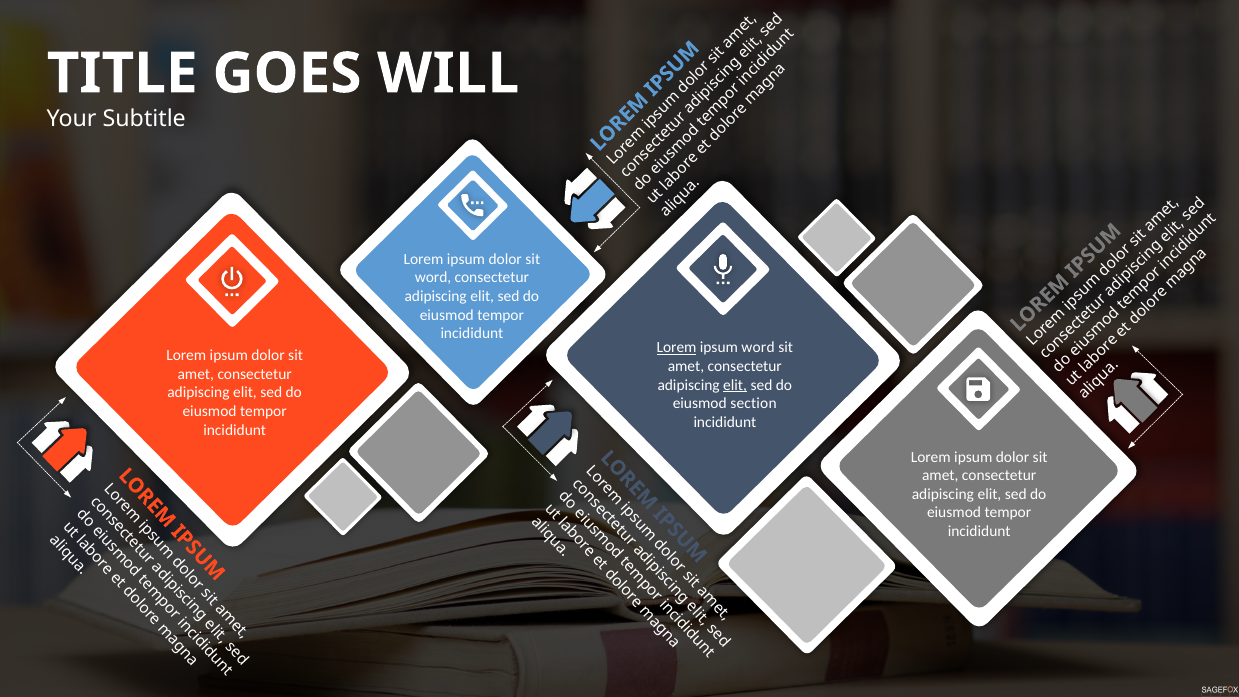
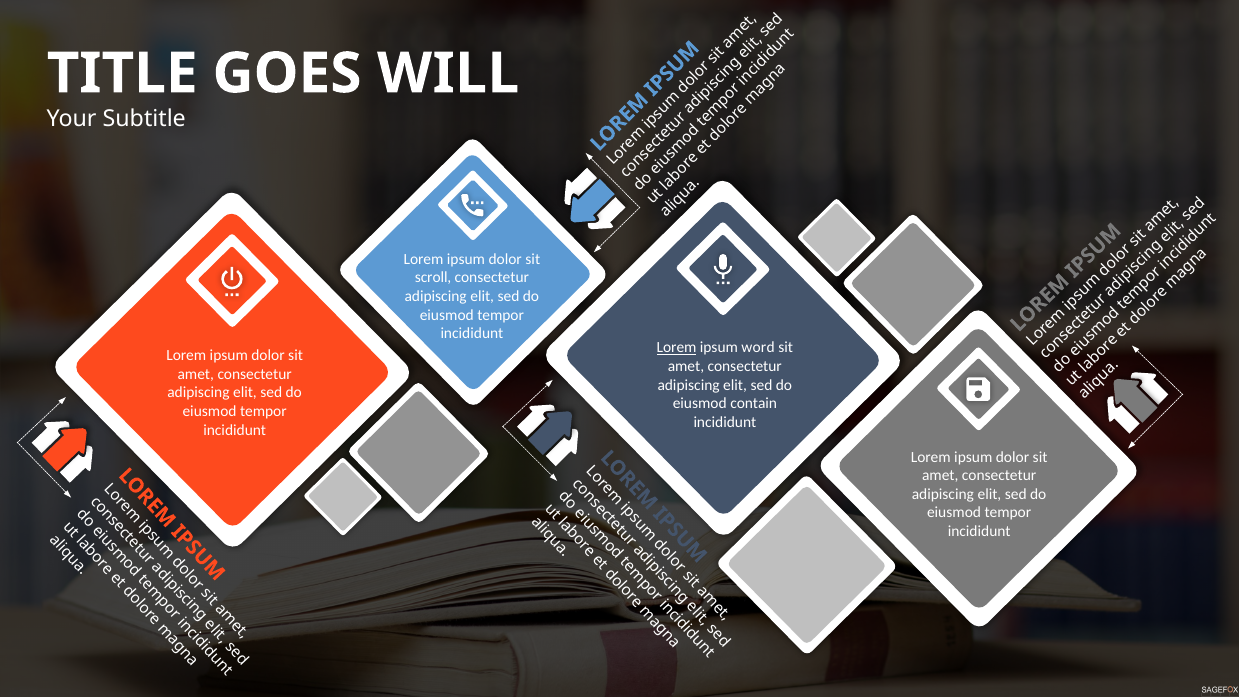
word at (433, 278): word -> scroll
elit at (735, 385) underline: present -> none
section: section -> contain
